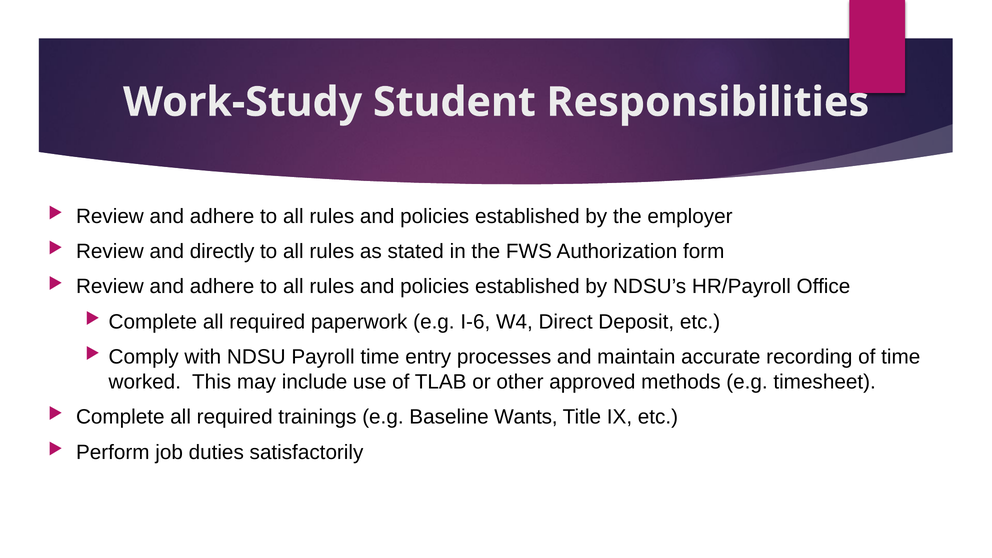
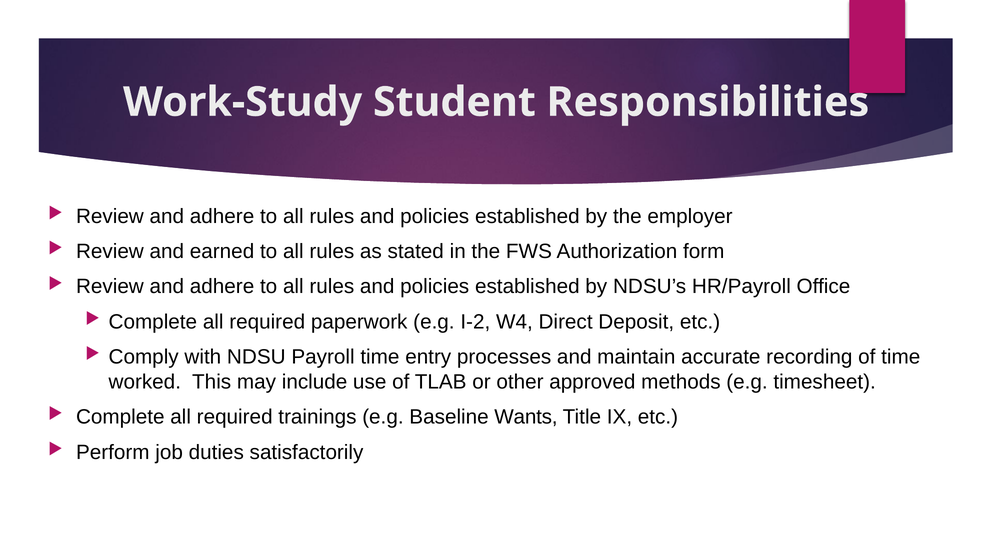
directly: directly -> earned
I-6: I-6 -> I-2
